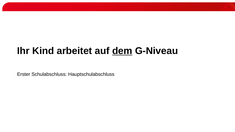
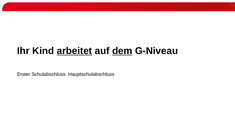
arbeitet underline: none -> present
